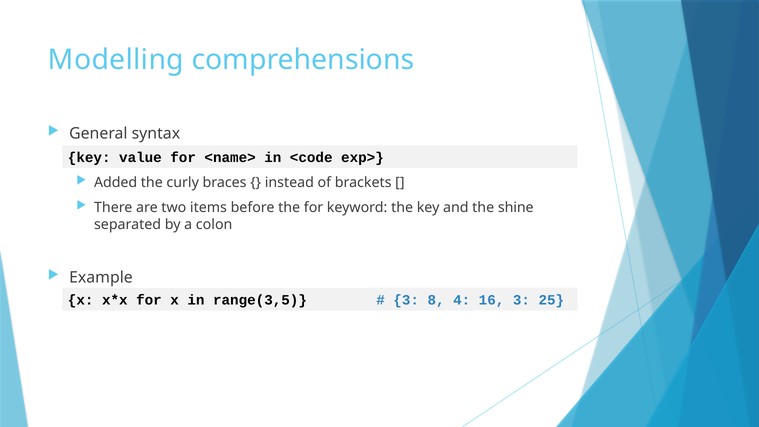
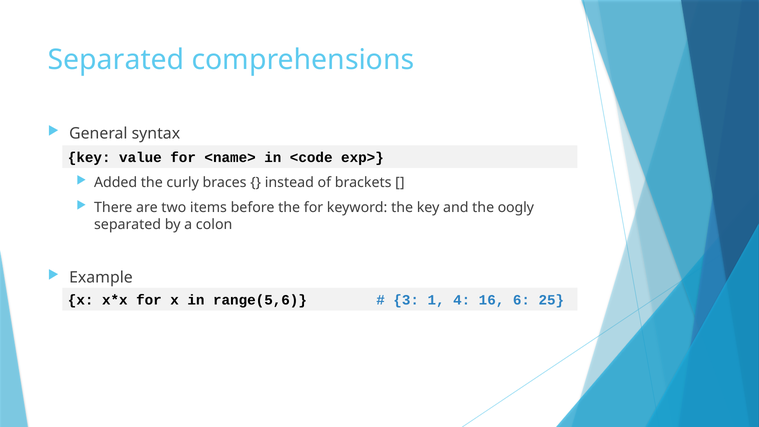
Modelling at (116, 60): Modelling -> Separated
shine: shine -> oogly
range(3,5: range(3,5 -> range(5,6
8: 8 -> 1
16 3: 3 -> 6
